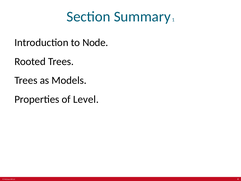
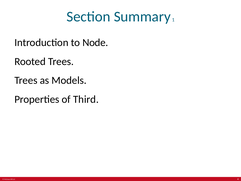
Level: Level -> Third
